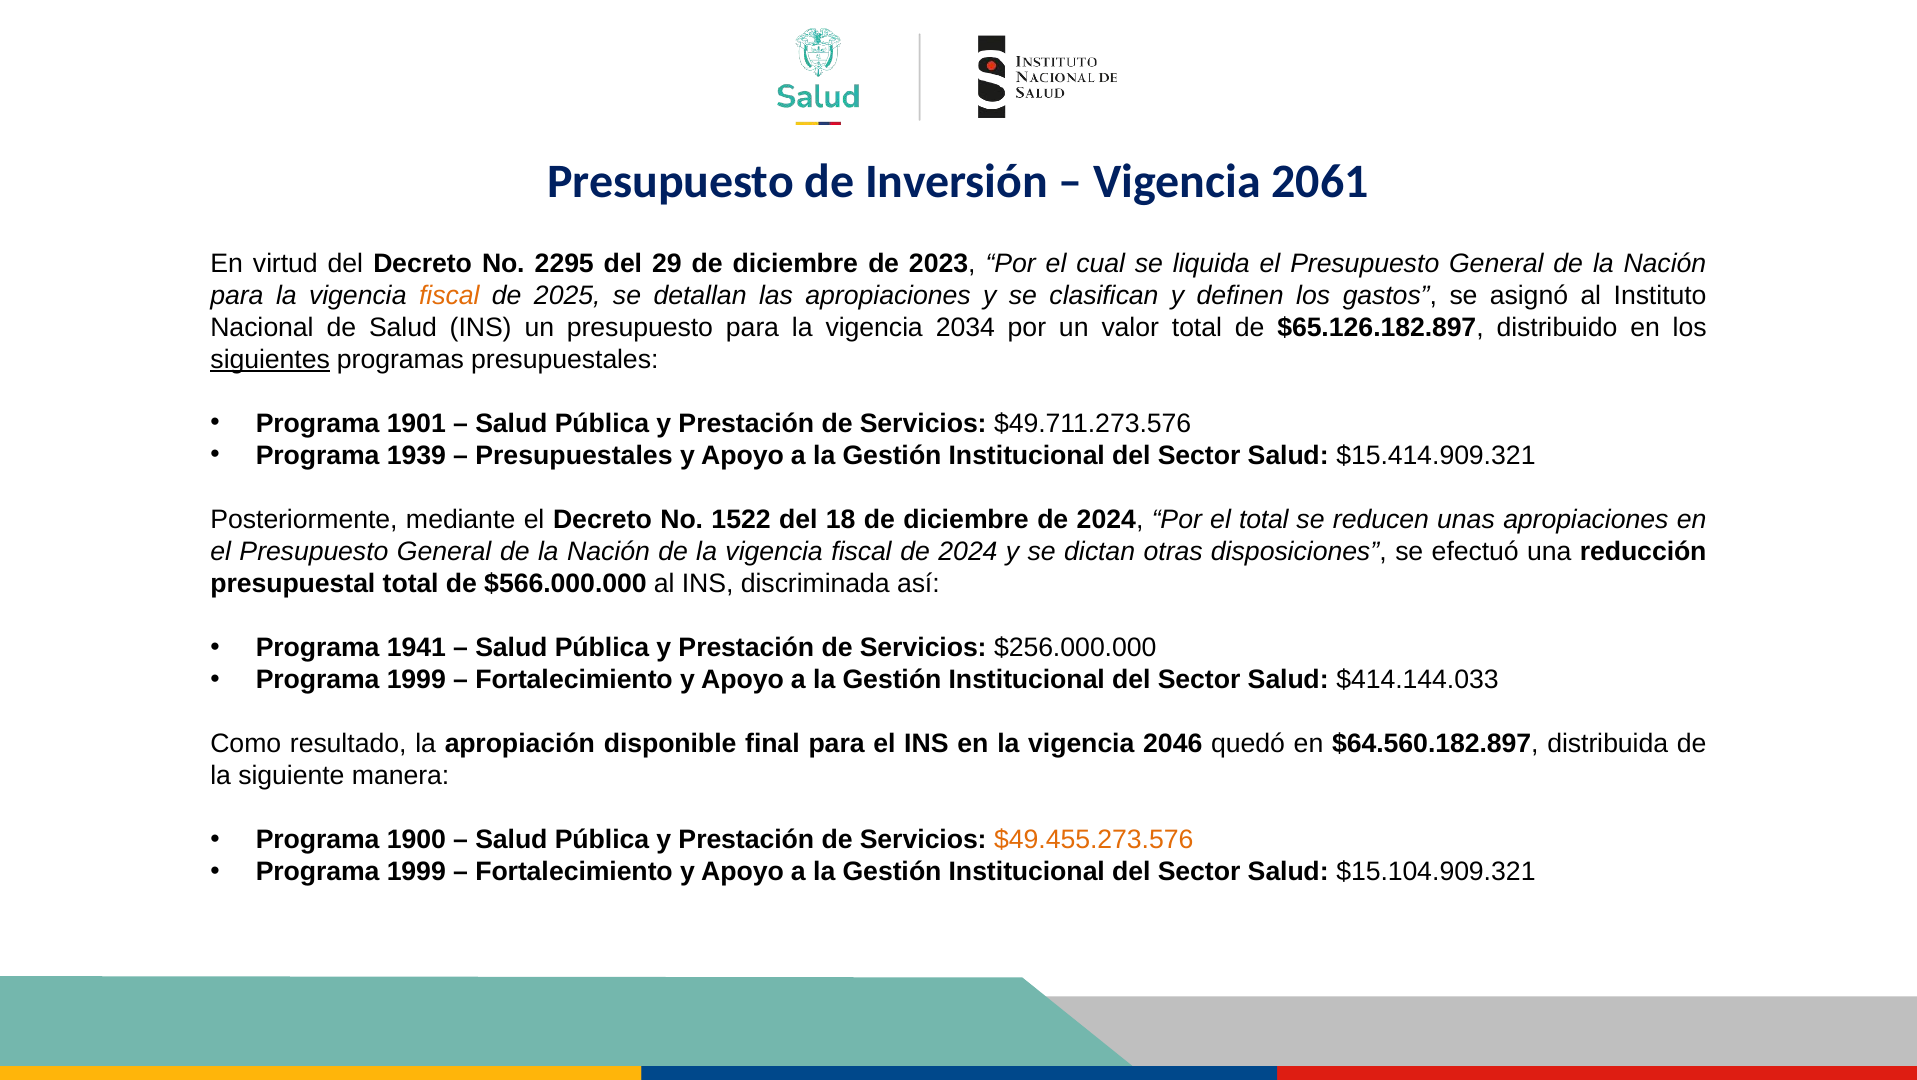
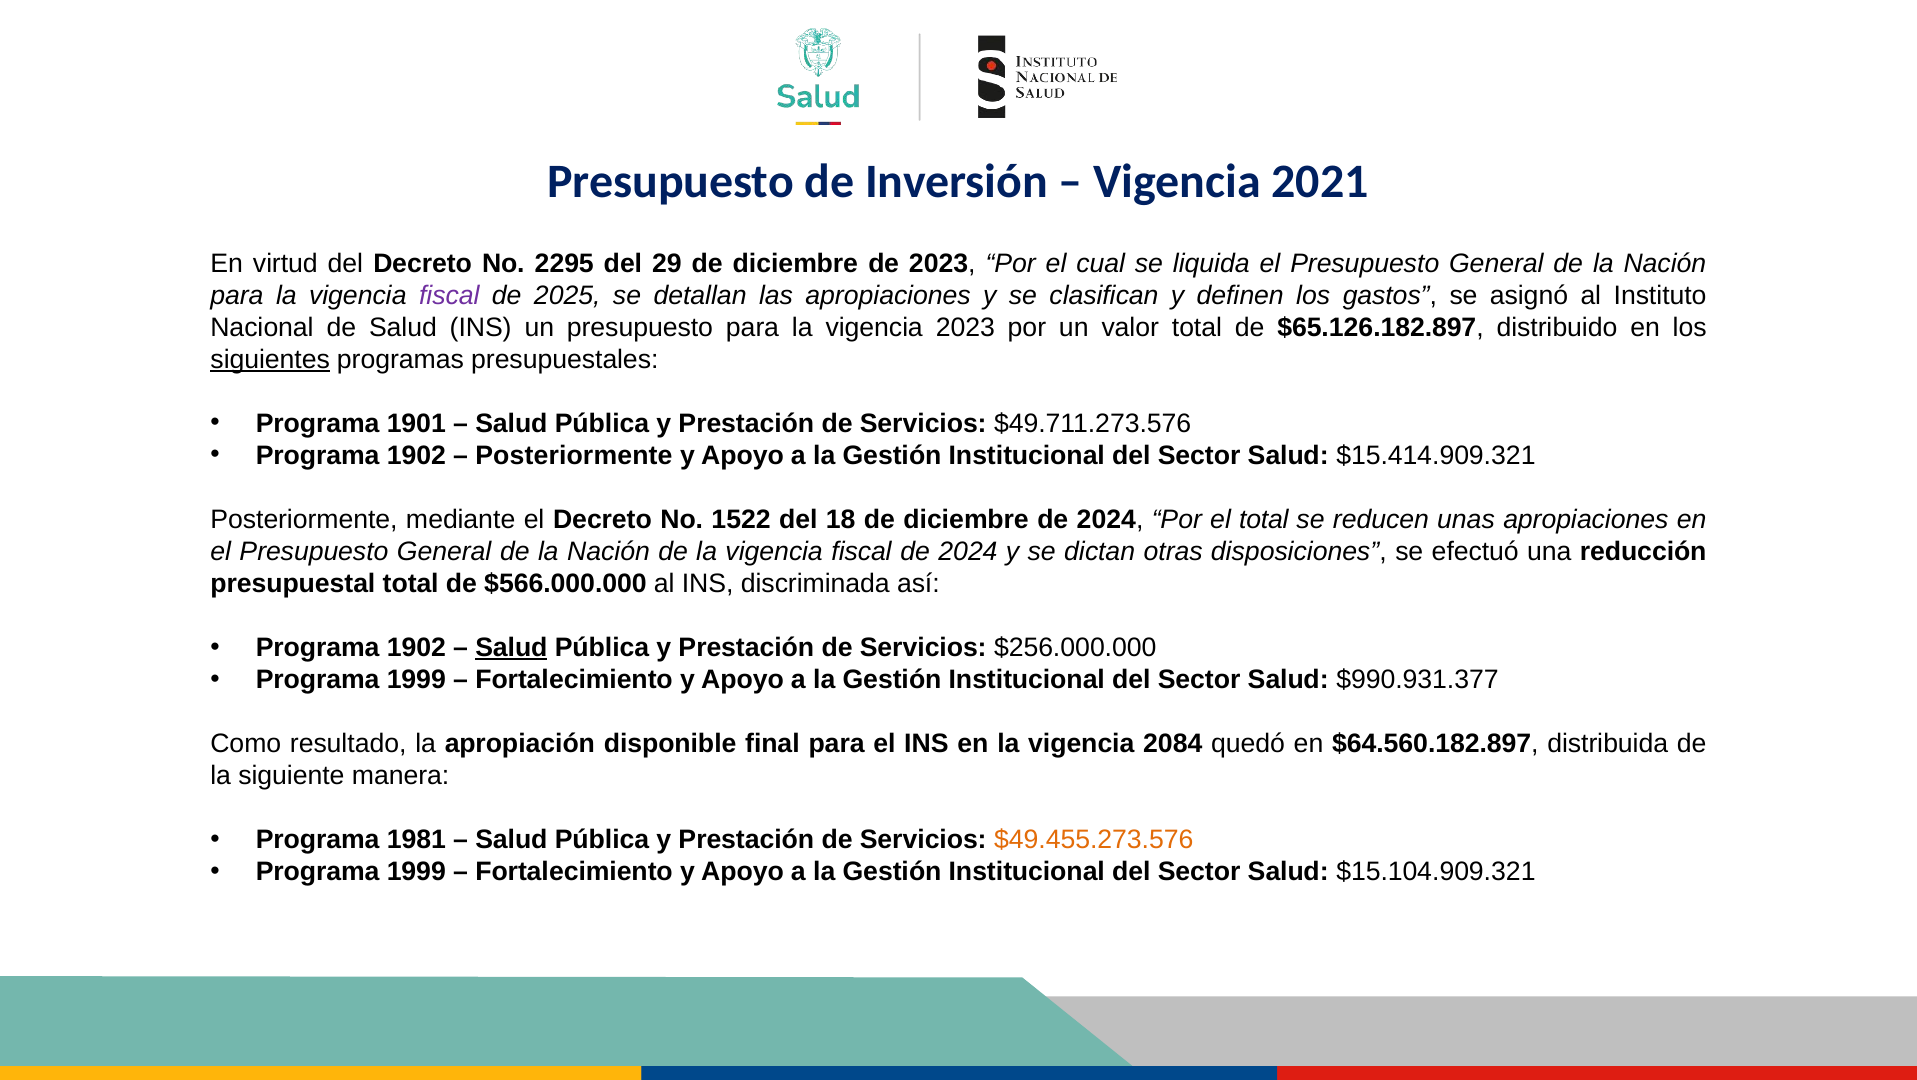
2061: 2061 -> 2021
fiscal at (449, 296) colour: orange -> purple
vigencia 2034: 2034 -> 2023
1939 at (416, 456): 1939 -> 1902
Presupuestales at (574, 456): Presupuestales -> Posteriormente
1941 at (416, 648): 1941 -> 1902
Salud at (511, 648) underline: none -> present
$414.144.033: $414.144.033 -> $990.931.377
2046: 2046 -> 2084
1900: 1900 -> 1981
